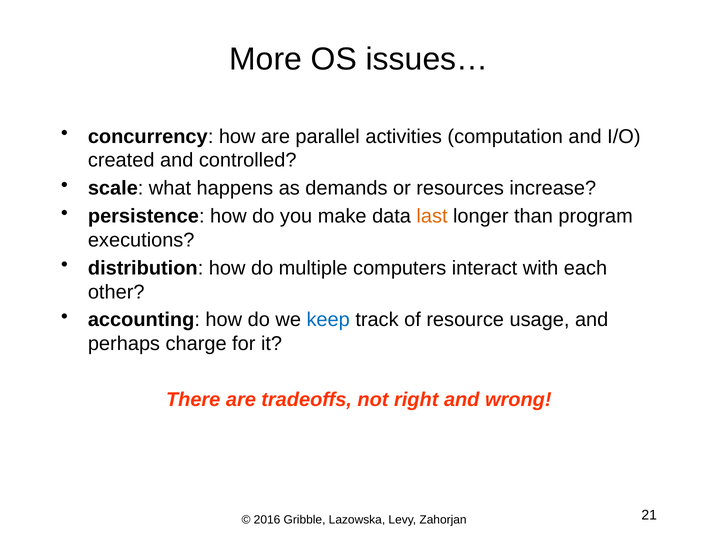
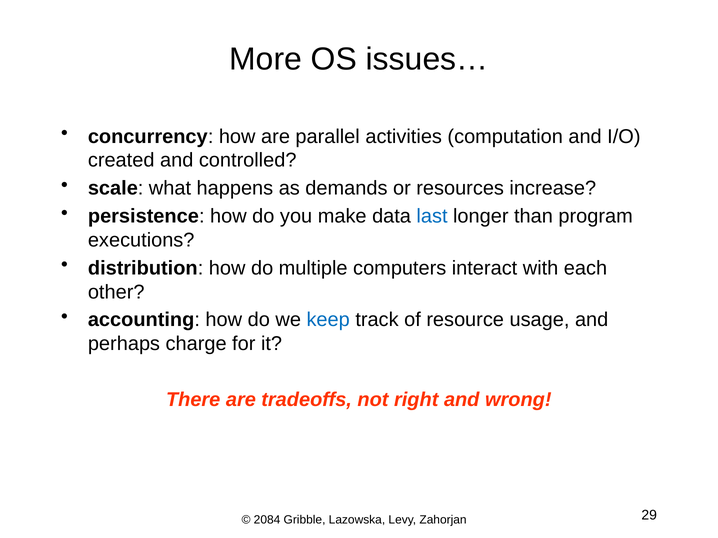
last colour: orange -> blue
2016: 2016 -> 2084
21: 21 -> 29
